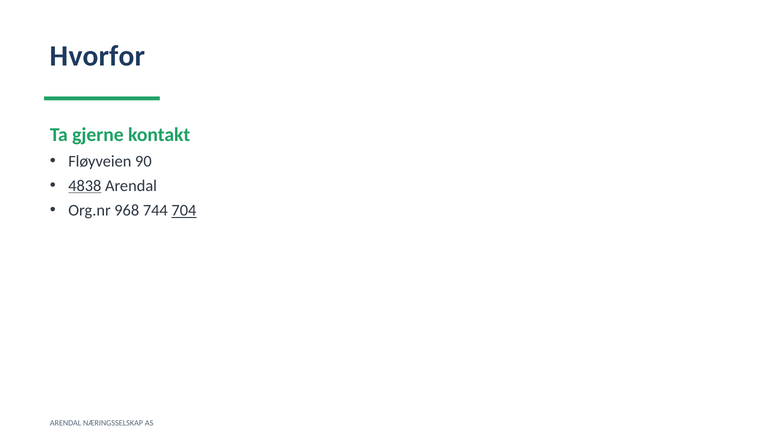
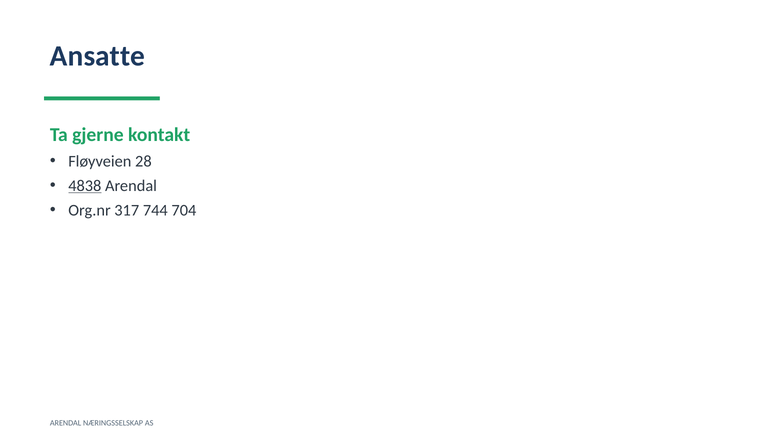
Hvorfor: Hvorfor -> Ansatte
90: 90 -> 28
968: 968 -> 317
704 underline: present -> none
